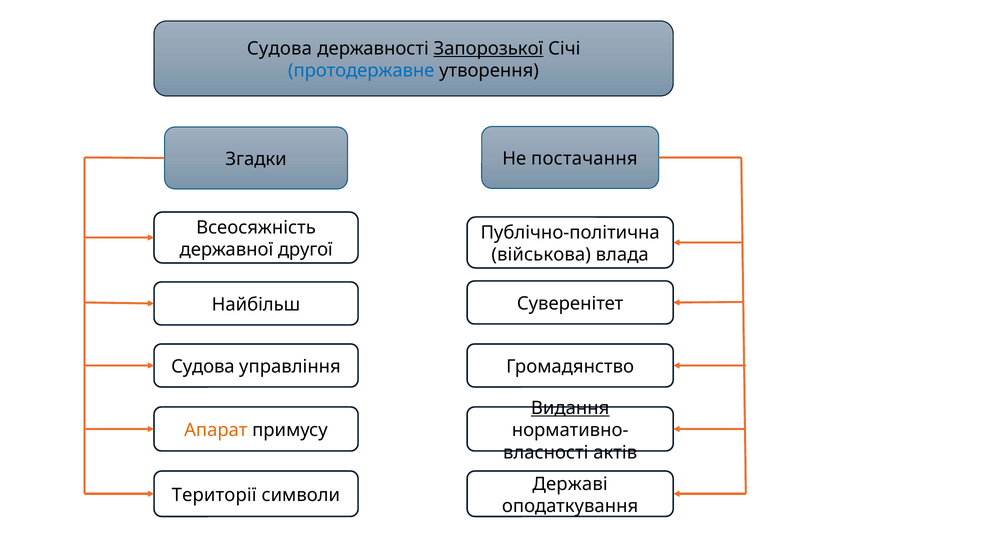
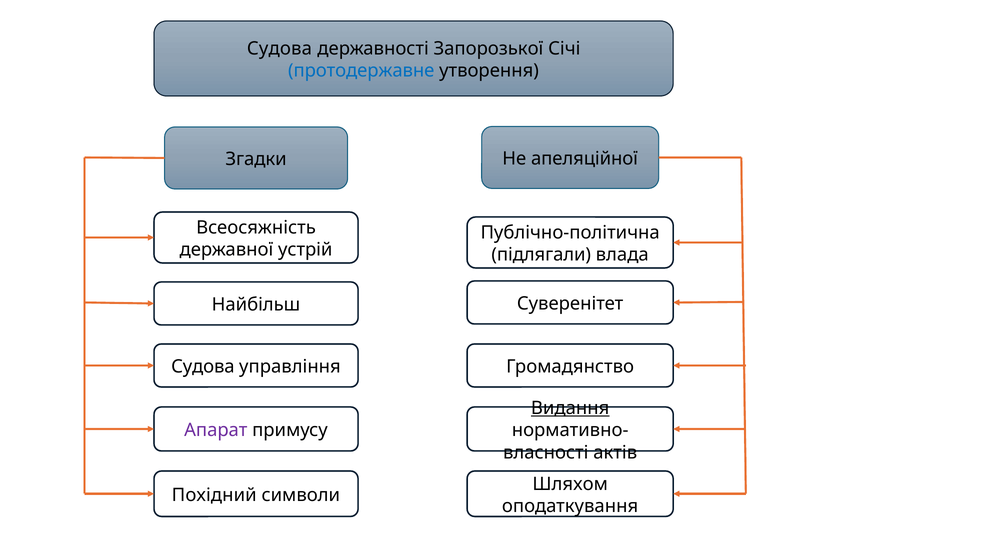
Запорозької underline: present -> none
постачання: постачання -> апеляційної
другої: другої -> устрій
військова: військова -> підлягали
Апарат colour: orange -> purple
Державі: Державі -> Шляхом
Території: Території -> Похідний
